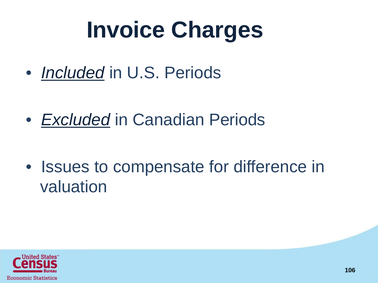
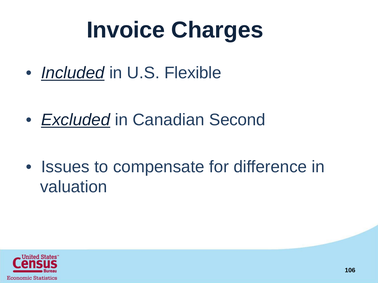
U.S Periods: Periods -> Flexible
Canadian Periods: Periods -> Second
